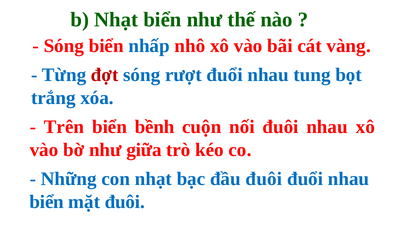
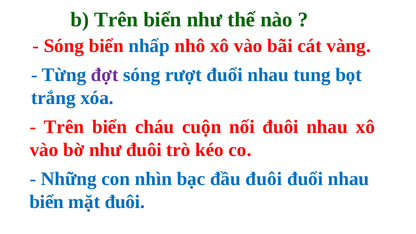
b Nhạt: Nhạt -> Trên
đợt colour: red -> purple
bềnh: bềnh -> cháu
như giữa: giữa -> đuôi
con nhạt: nhạt -> nhìn
